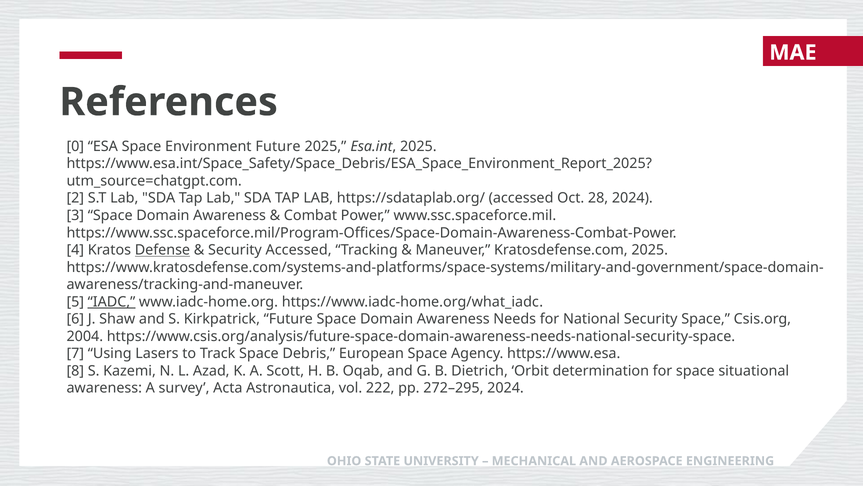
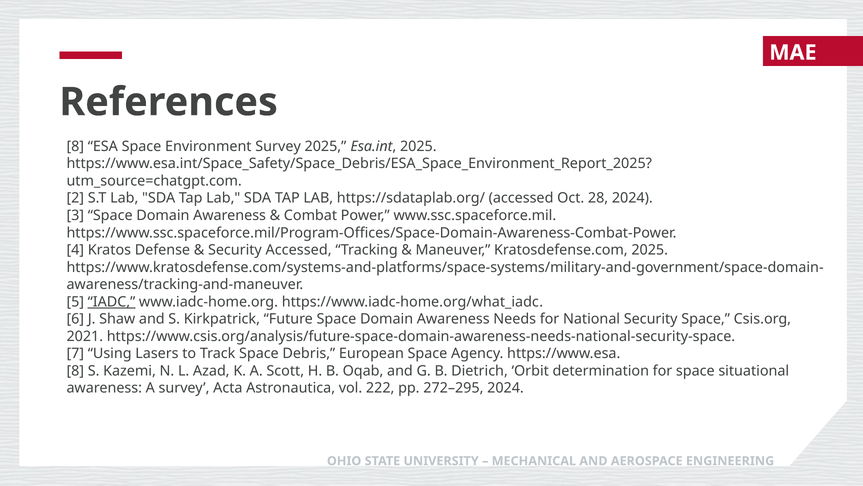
0 at (75, 146): 0 -> 8
Environment Future: Future -> Survey
Defense underline: present -> none
2004: 2004 -> 2021
